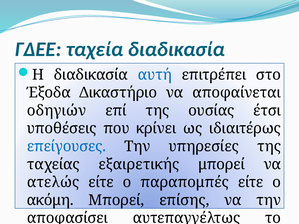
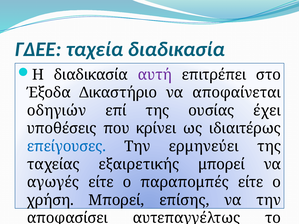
αυτή colour: blue -> purple
έτσι: έτσι -> έχει
υπηρεσίες: υπηρεσίες -> ερμηνεύει
ατελώς: ατελώς -> αγωγές
ακόμη: ακόμη -> χρήση
